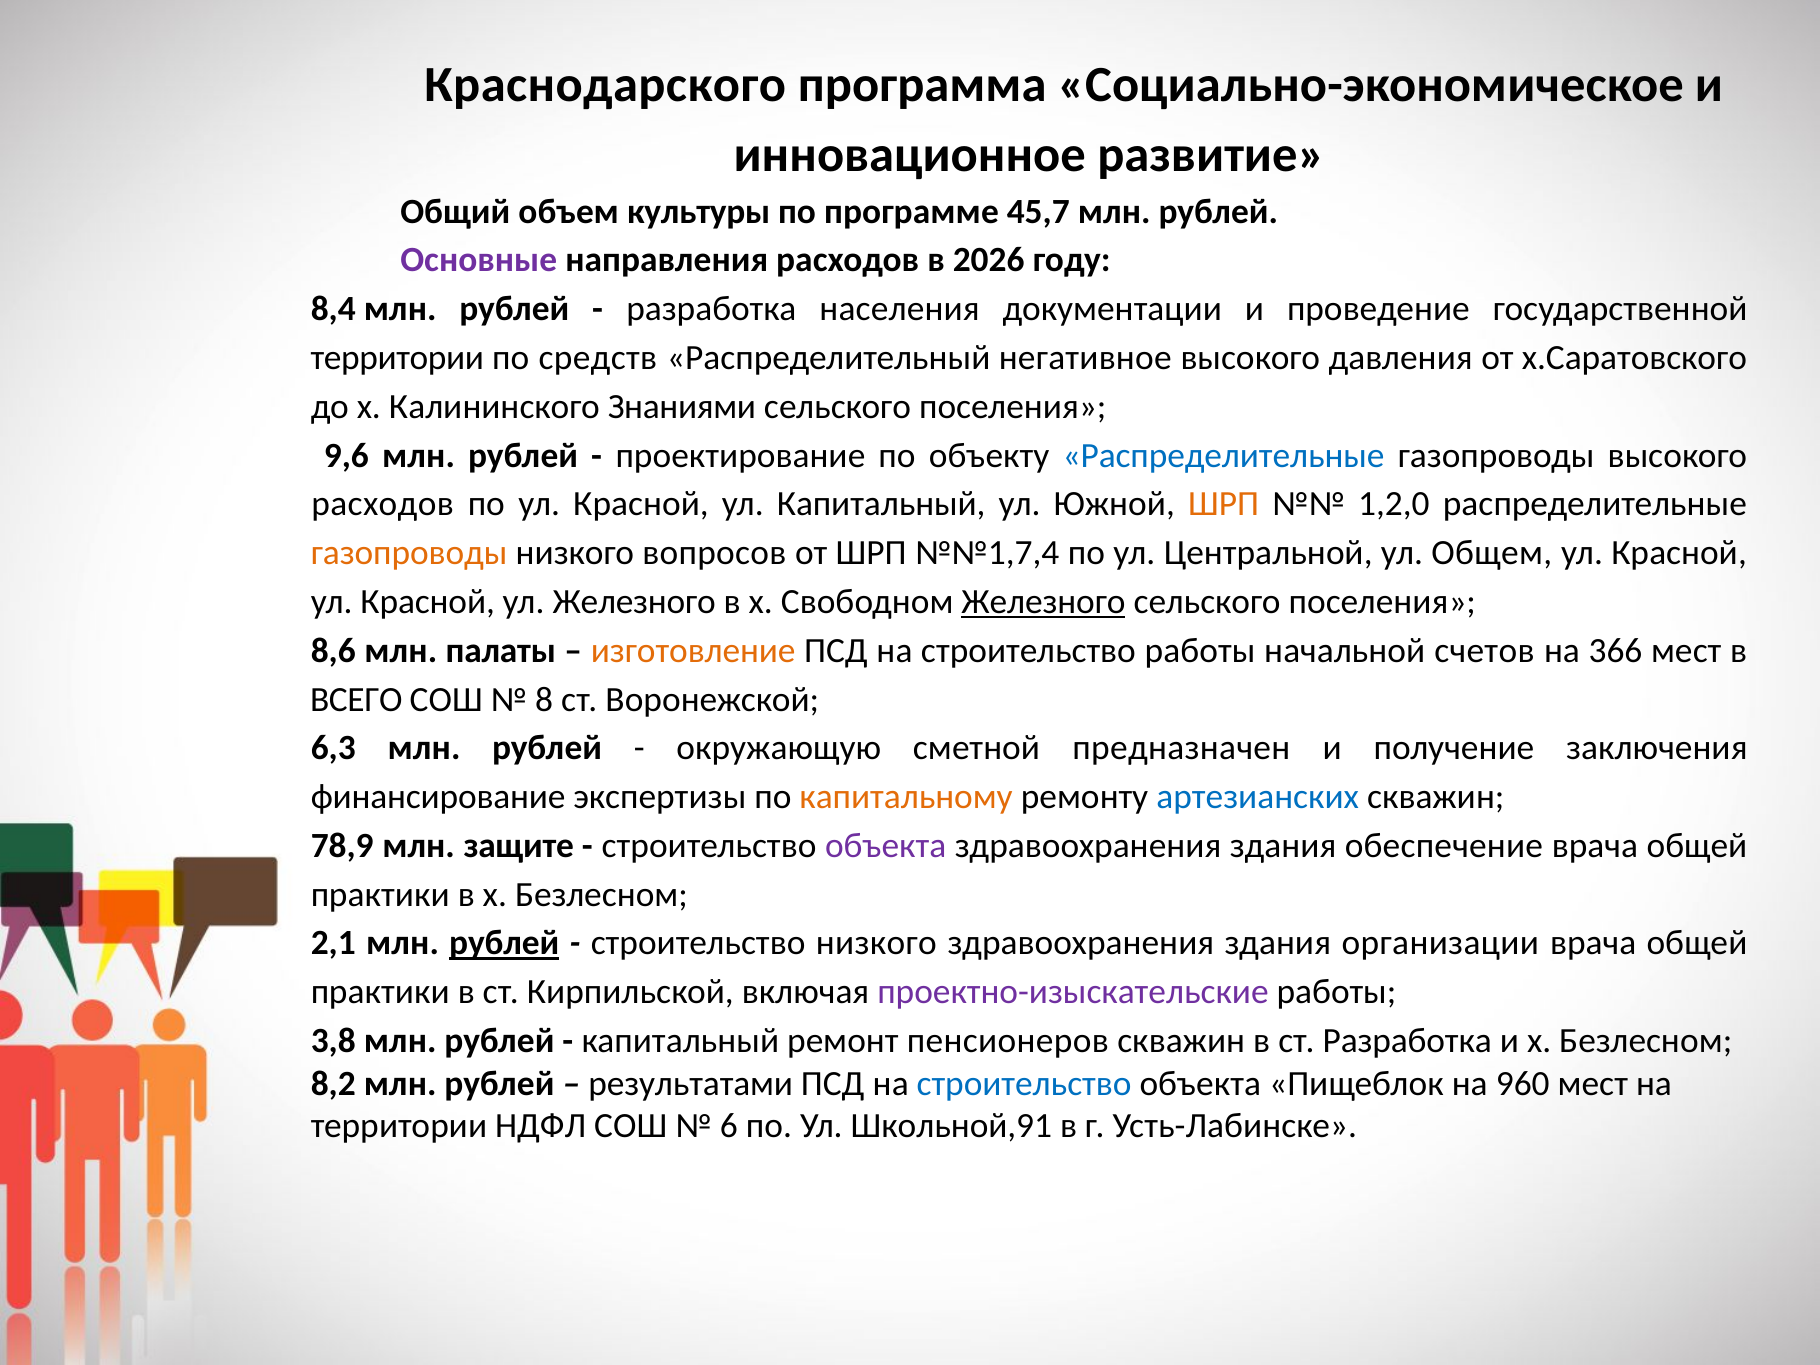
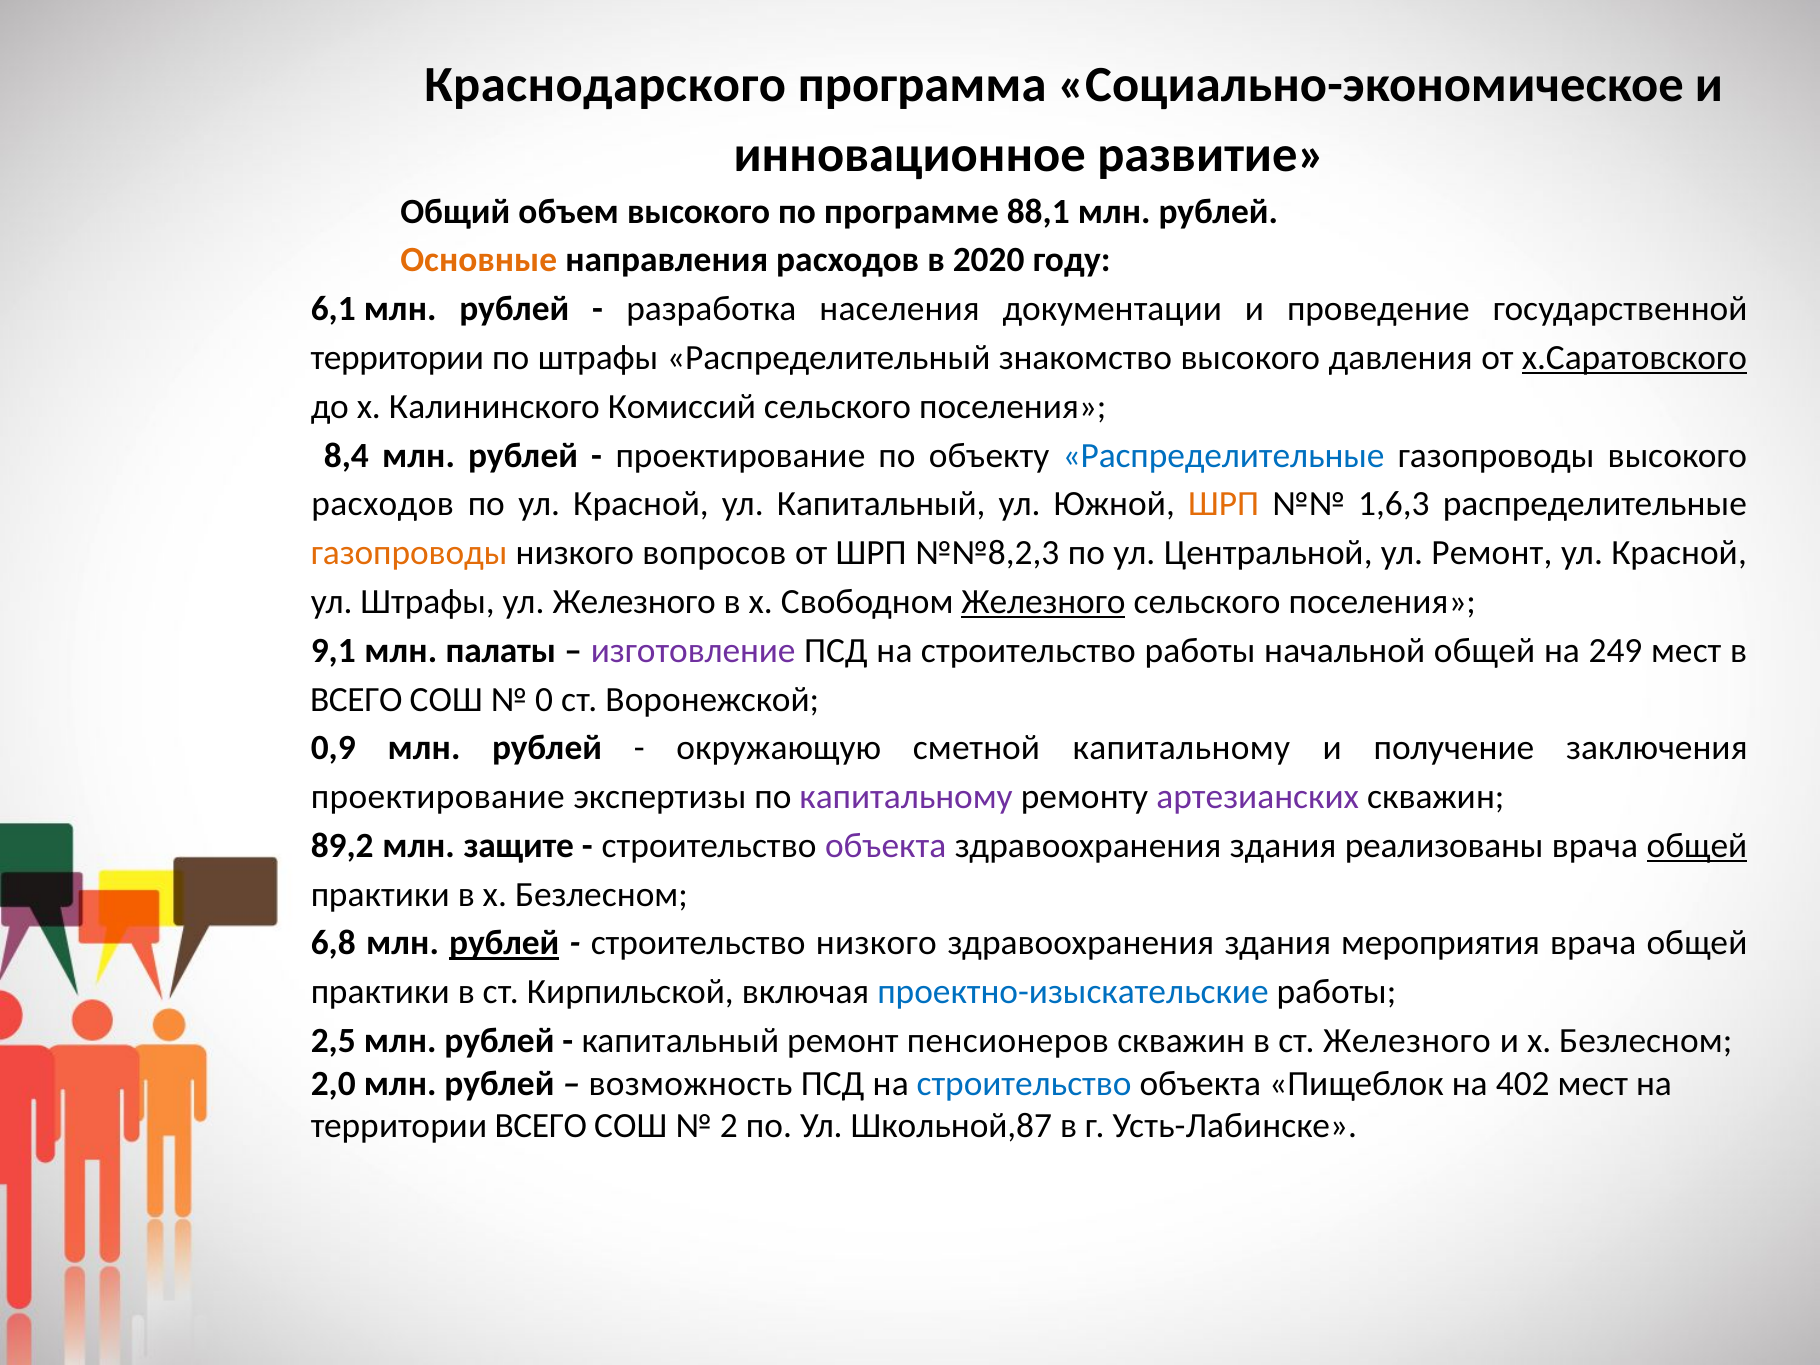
объем культуры: культуры -> высокого
45,7: 45,7 -> 88,1
Основные colour: purple -> orange
2026: 2026 -> 2020
8,4: 8,4 -> 6,1
по средств: средств -> штрафы
негативное: негативное -> знакомство
х.Саратовского underline: none -> present
Знаниями: Знаниями -> Комиссий
9,6: 9,6 -> 8,4
1,2,0: 1,2,0 -> 1,6,3
№№1,7,4: №№1,7,4 -> №№8,2,3
ул Общем: Общем -> Ремонт
Красной at (428, 602): Красной -> Штрафы
8,6: 8,6 -> 9,1
изготовление colour: orange -> purple
начальной счетов: счетов -> общей
366: 366 -> 249
8: 8 -> 0
6,3: 6,3 -> 0,9
сметной предназначен: предназначен -> капитальному
финансирование at (438, 797): финансирование -> проектирование
капитальному at (906, 797) colour: orange -> purple
артезианских colour: blue -> purple
78,9: 78,9 -> 89,2
обеспечение: обеспечение -> реализованы
общей at (1697, 846) underline: none -> present
2,1: 2,1 -> 6,8
организации: организации -> мероприятия
проектно-изыскательские colour: purple -> blue
3,8: 3,8 -> 2,5
ст Разработка: Разработка -> Железного
8,2: 8,2 -> 2,0
результатами: результатами -> возможность
960: 960 -> 402
территории НДФЛ: НДФЛ -> ВСЕГО
6: 6 -> 2
Школьной,91: Школьной,91 -> Школьной,87
